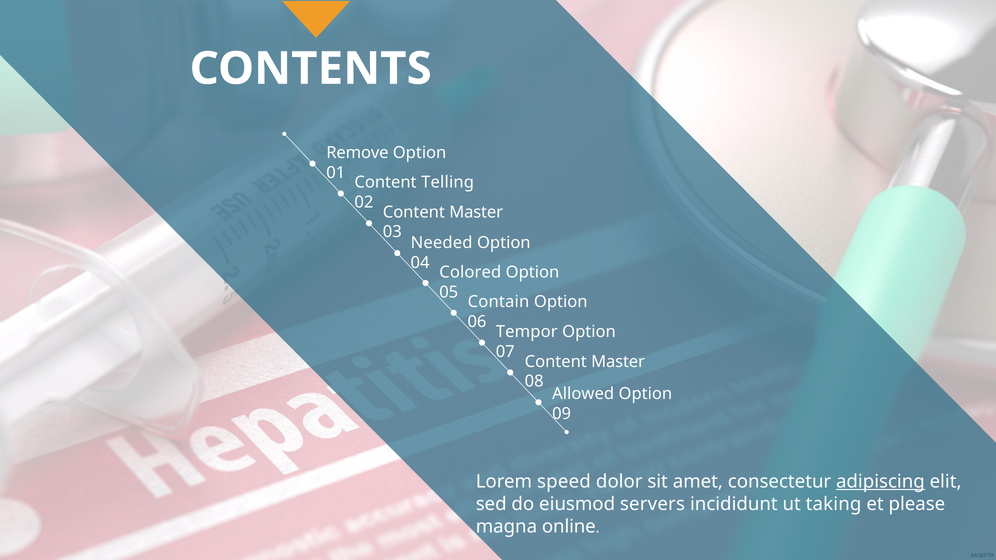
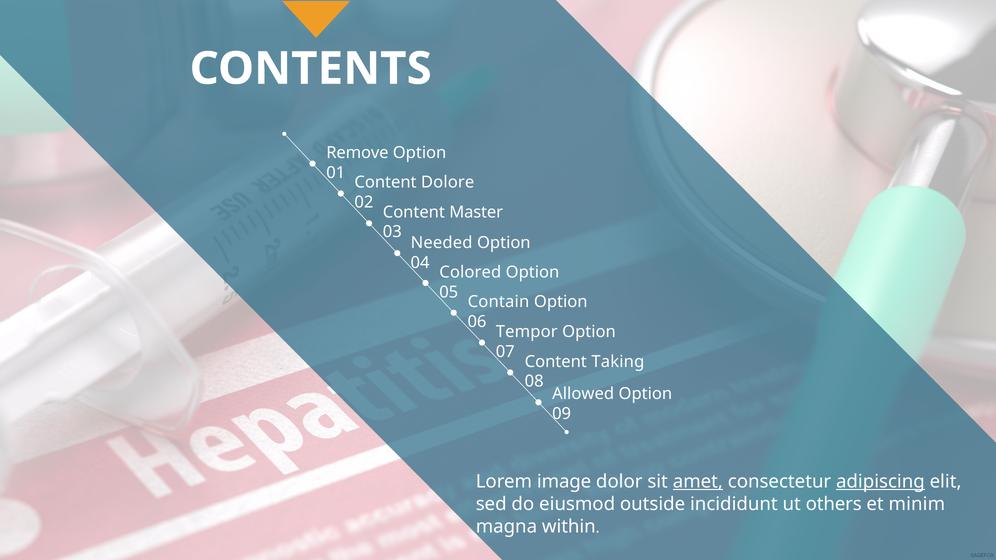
Telling: Telling -> Dolore
Master at (618, 362): Master -> Taking
speed: speed -> image
amet underline: none -> present
servers: servers -> outside
taking: taking -> others
please: please -> minim
online: online -> within
